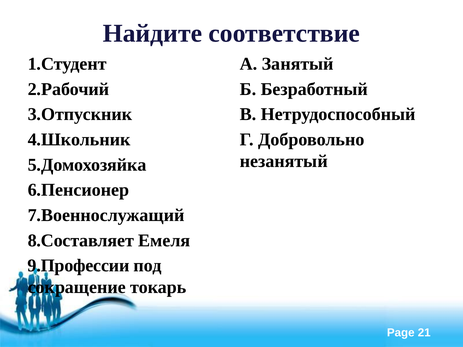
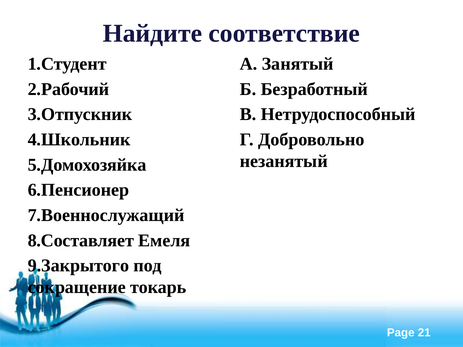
9.Профессии: 9.Профессии -> 9.Закрытого
